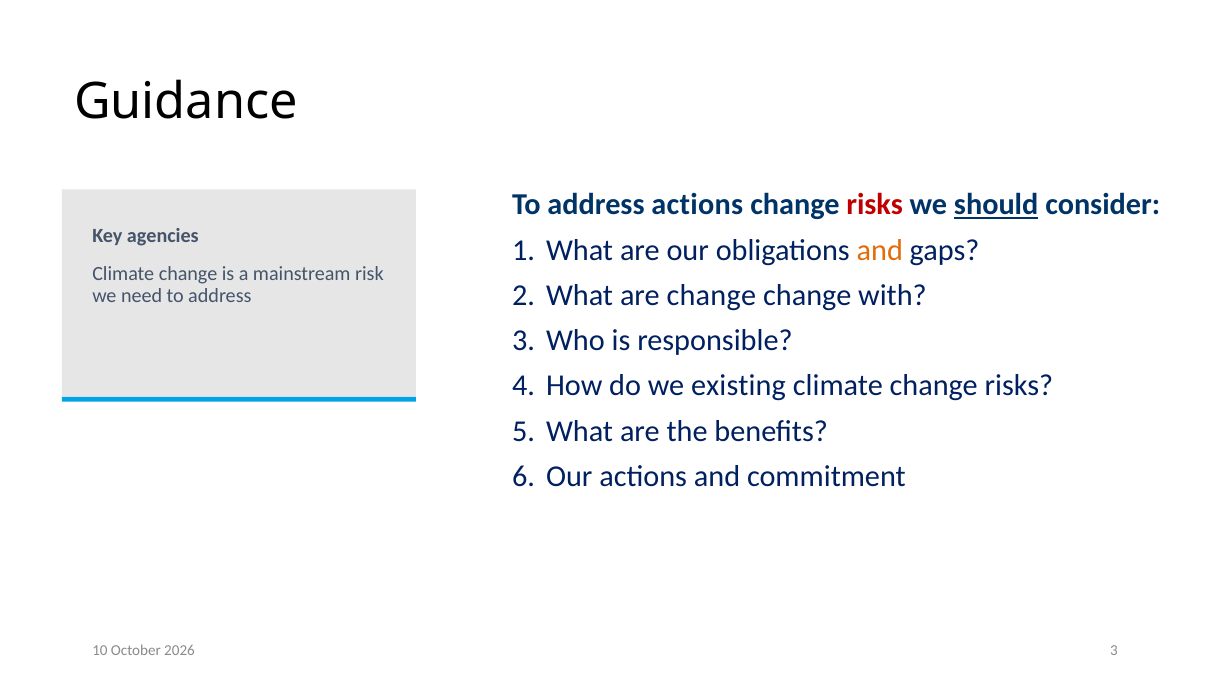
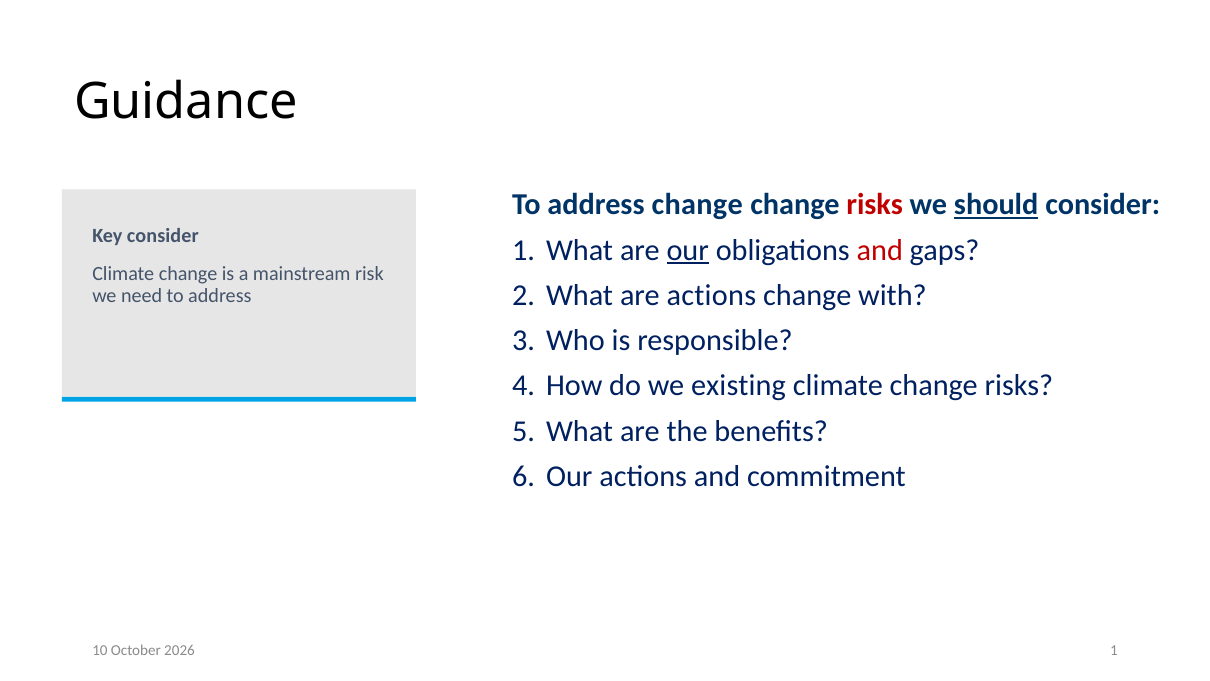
address actions: actions -> change
Key agencies: agencies -> consider
our at (688, 250) underline: none -> present
and at (880, 250) colour: orange -> red
are change: change -> actions
3 at (1114, 650): 3 -> 1
